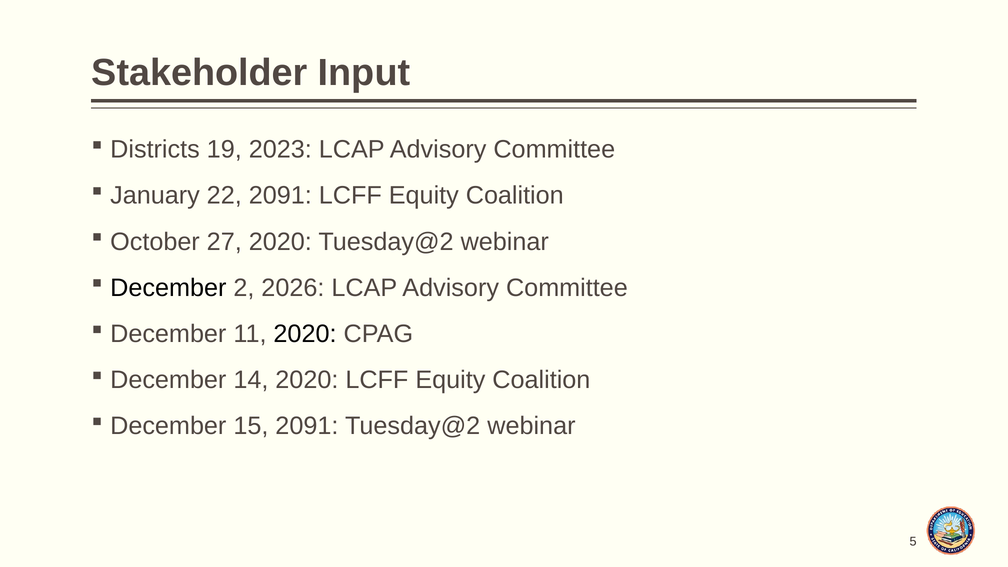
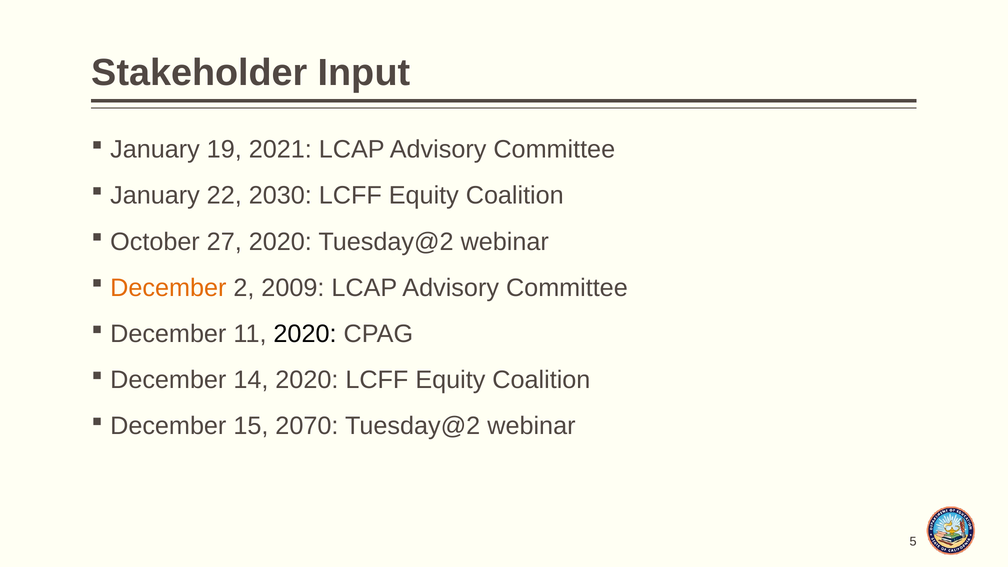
Districts at (155, 150): Districts -> January
2023: 2023 -> 2021
22 2091: 2091 -> 2030
December at (168, 288) colour: black -> orange
2026: 2026 -> 2009
15 2091: 2091 -> 2070
